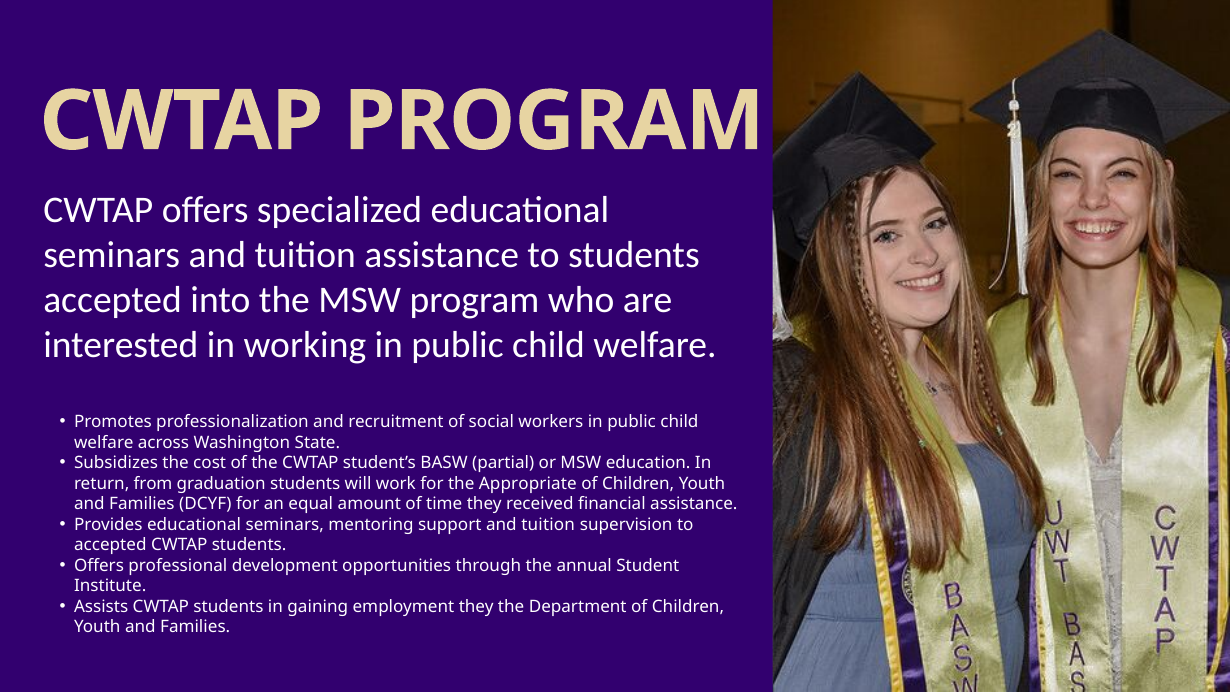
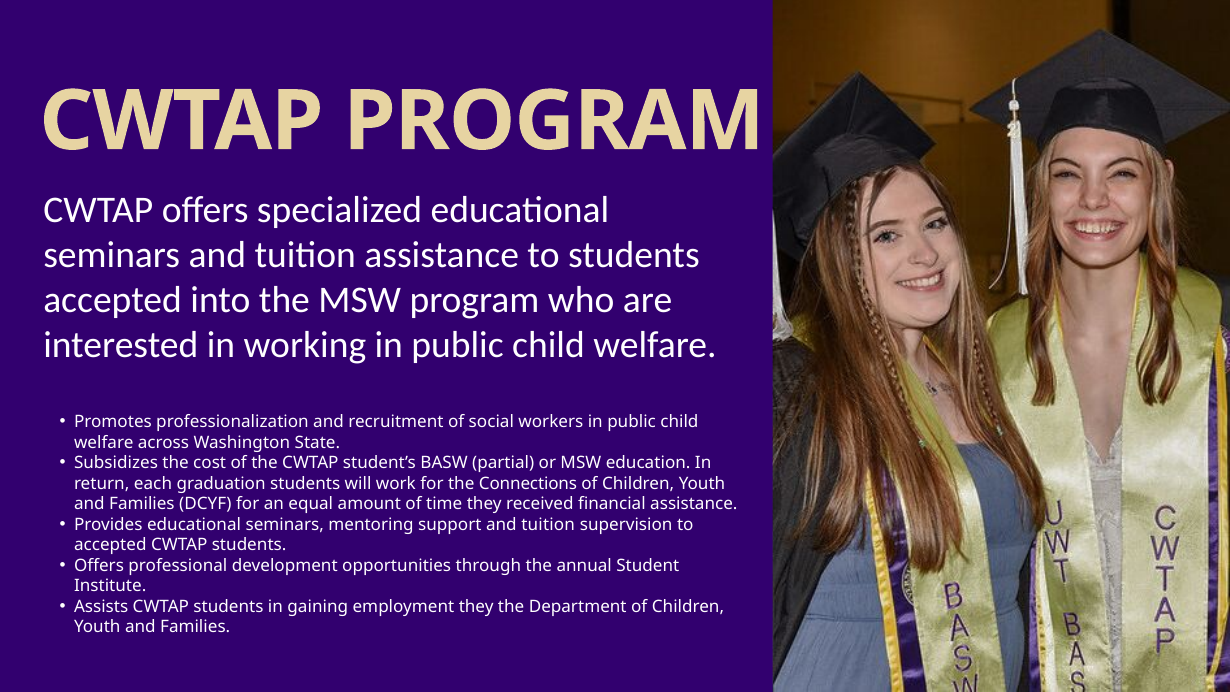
from: from -> each
Appropriate: Appropriate -> Connections
